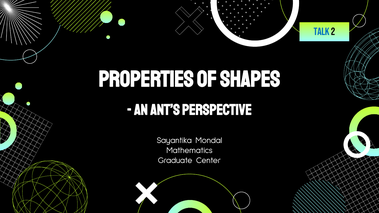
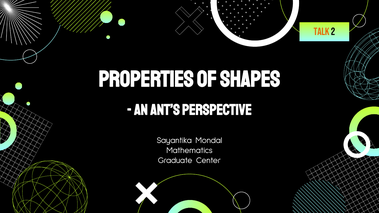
Talk colour: blue -> orange
